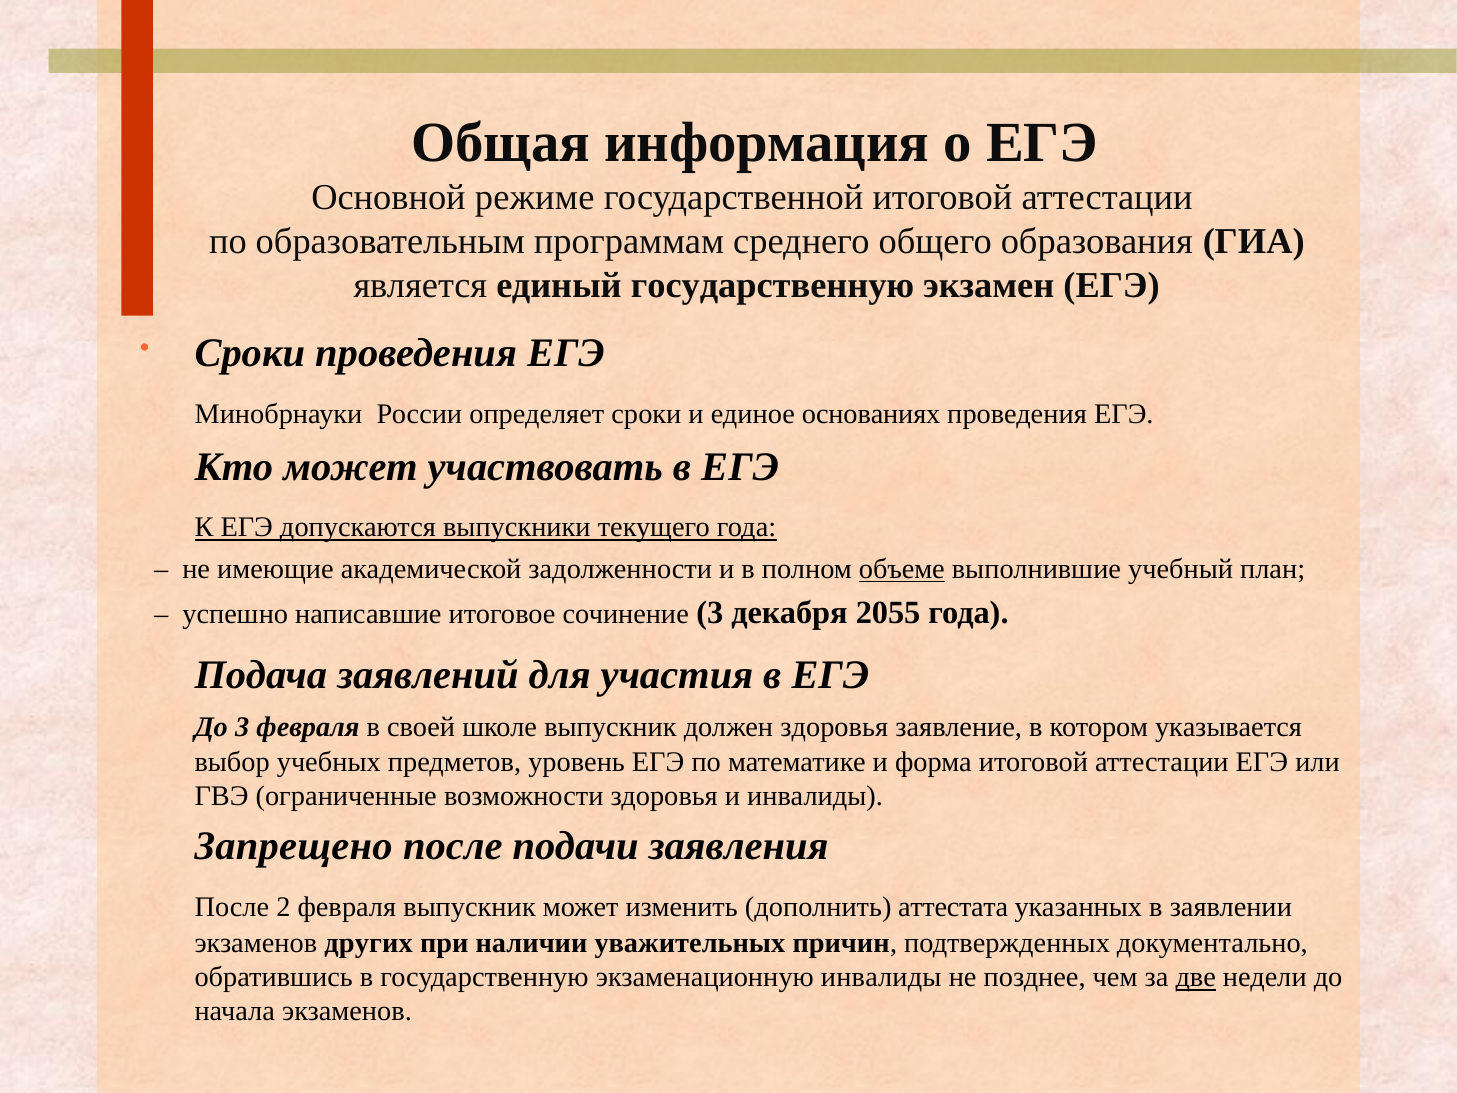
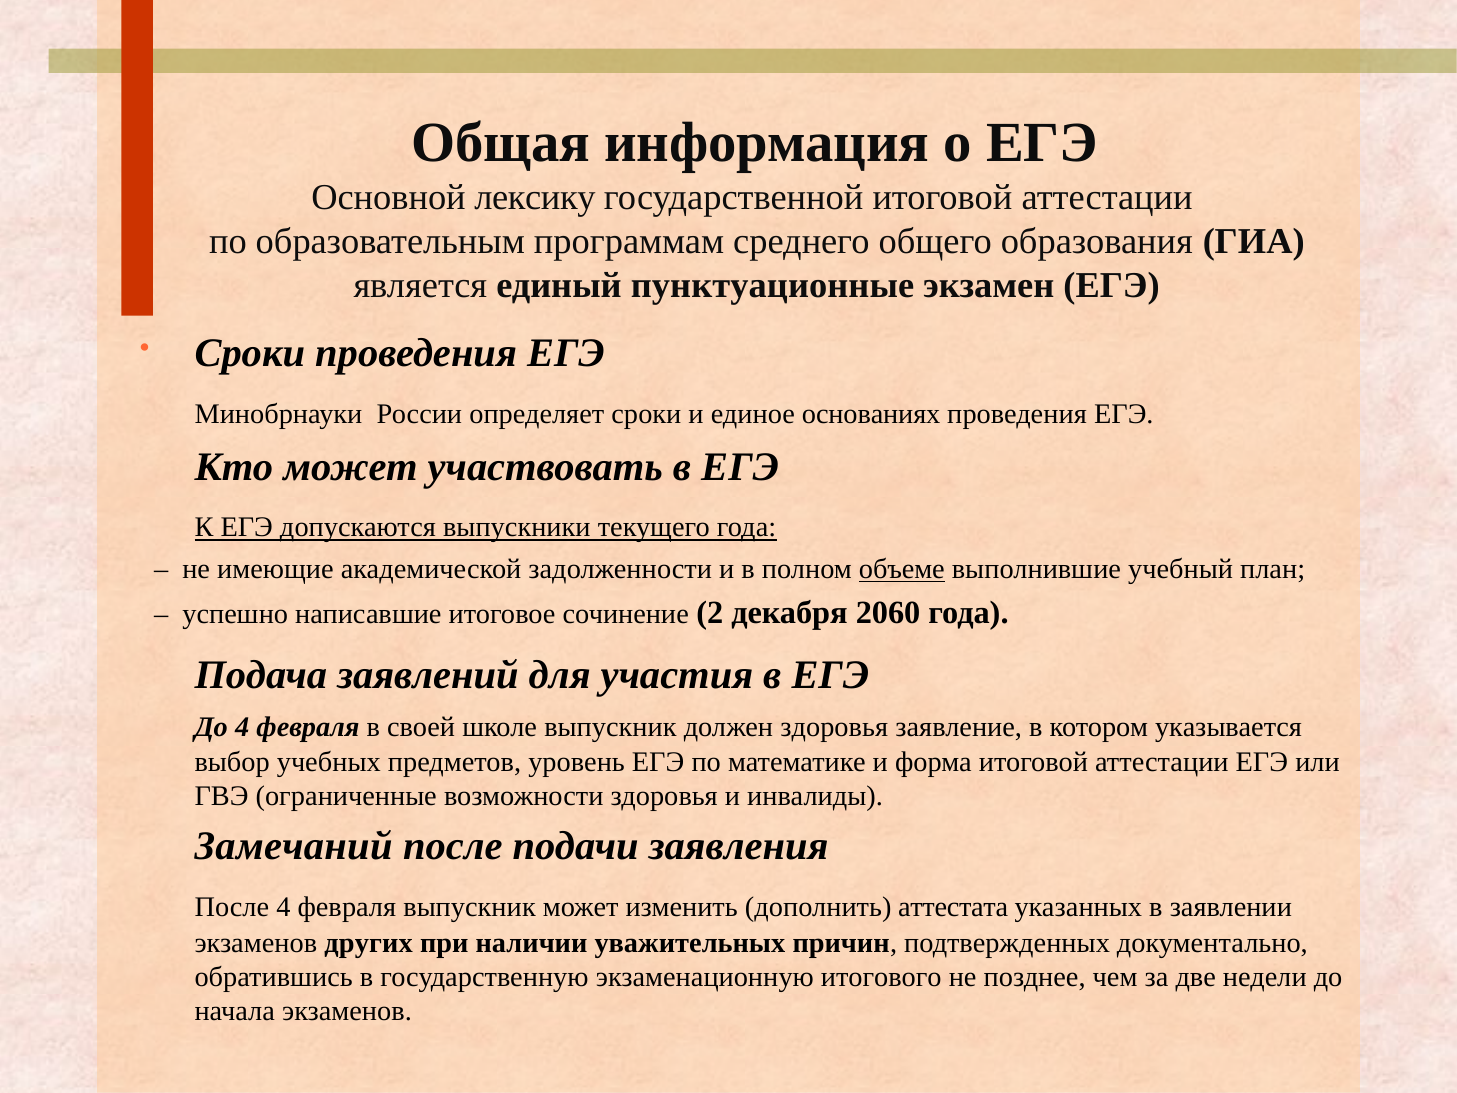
режиме: режиме -> лексику
единый государственную: государственную -> пунктуационные
сочинение 3: 3 -> 2
2055: 2055 -> 2060
До 3: 3 -> 4
Запрещено: Запрещено -> Замечаний
После 2: 2 -> 4
экзаменационную инвалиды: инвалиды -> итогового
две underline: present -> none
